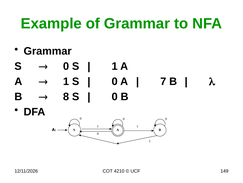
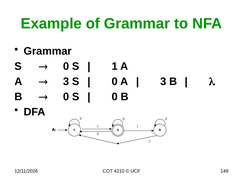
1 at (66, 81): 1 -> 3
7 at (163, 81): 7 -> 3
8 at (66, 96): 8 -> 0
